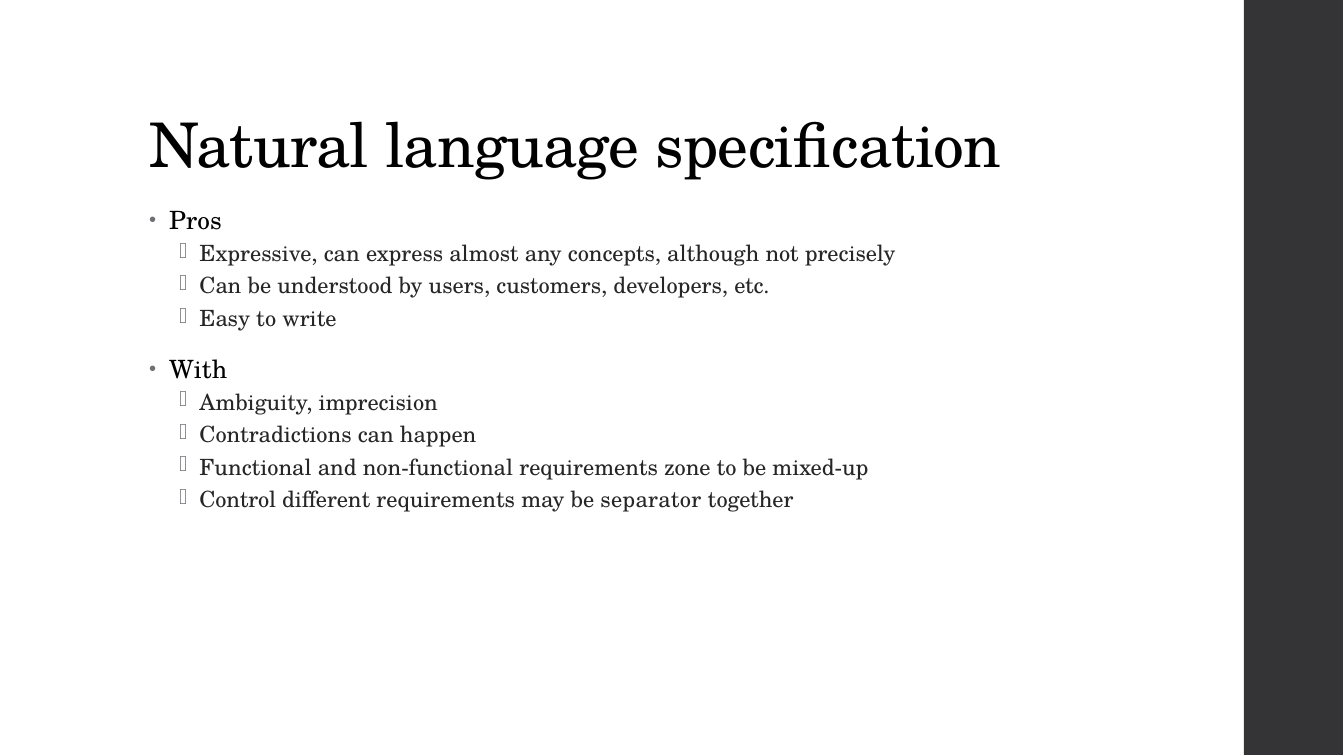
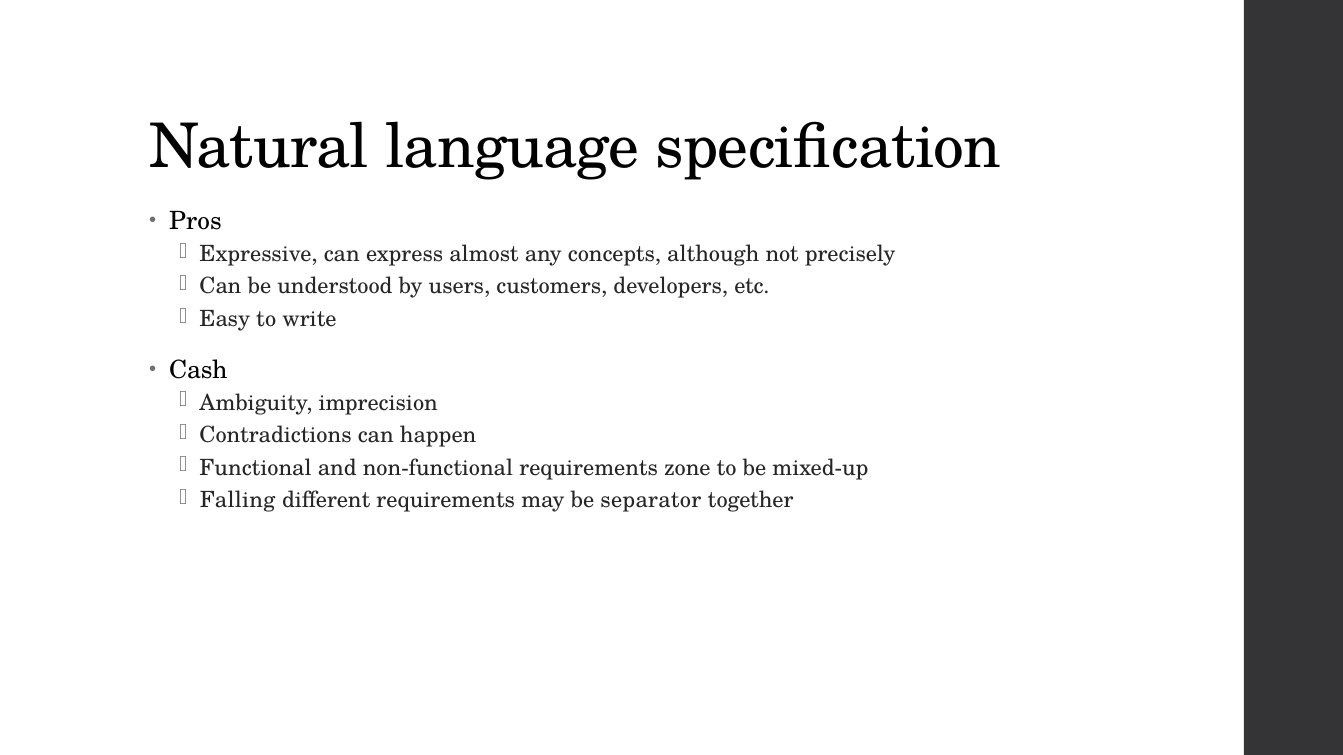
With: With -> Cash
Control: Control -> Falling
